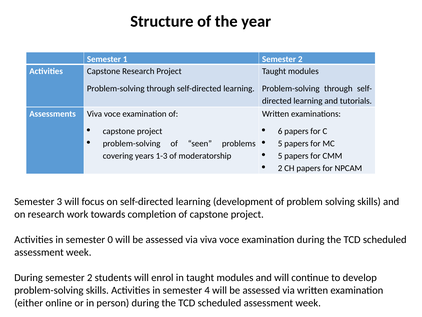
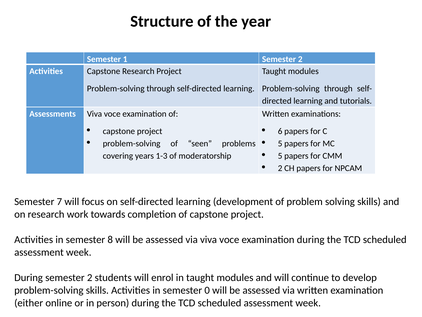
3: 3 -> 7
0: 0 -> 8
4: 4 -> 0
